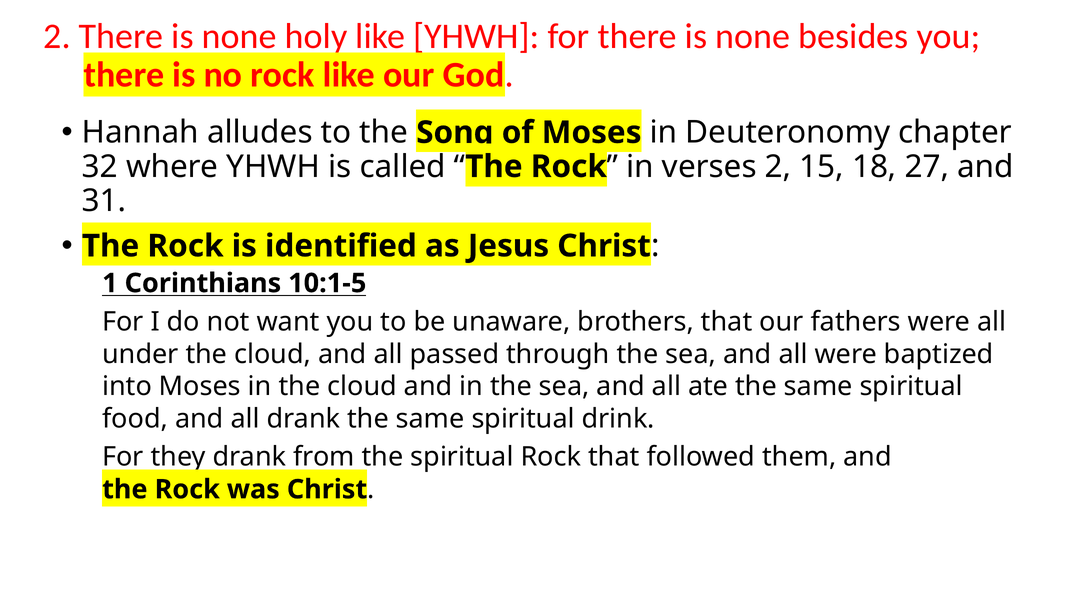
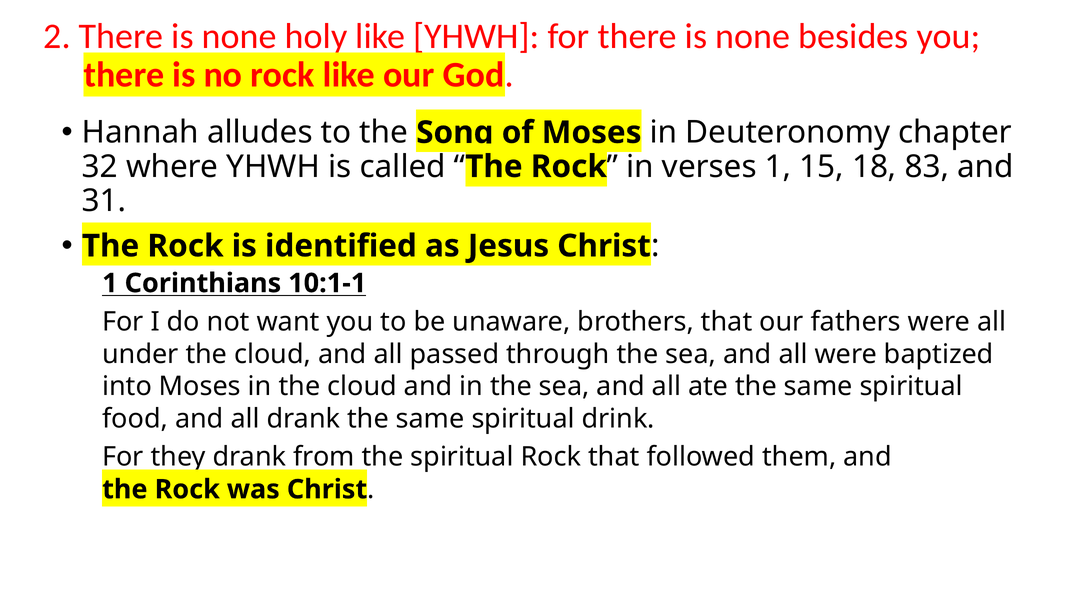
verses 2: 2 -> 1
27: 27 -> 83
10:1-5: 10:1-5 -> 10:1-1
